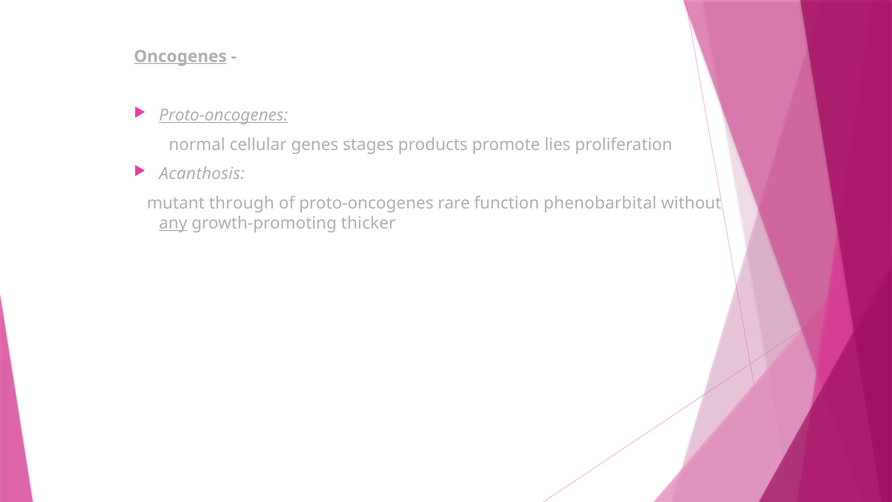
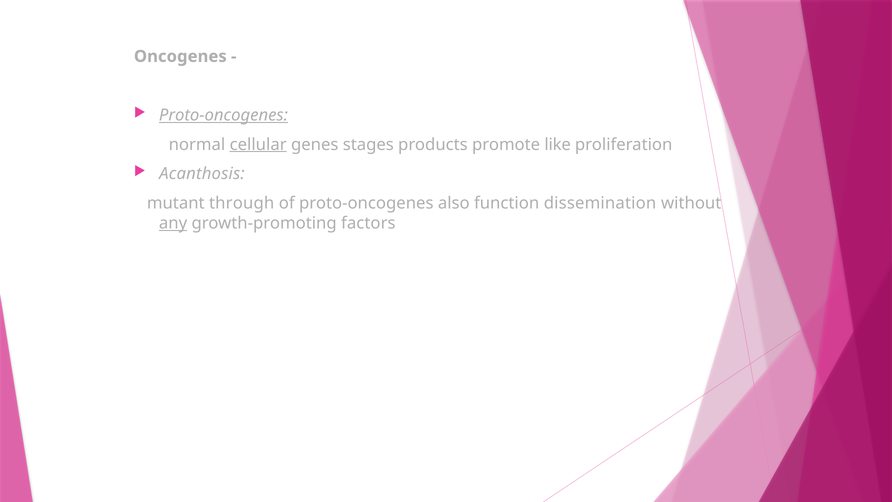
Oncogenes underline: present -> none
cellular underline: none -> present
lies: lies -> like
rare: rare -> also
phenobarbital: phenobarbital -> dissemination
thicker: thicker -> factors
